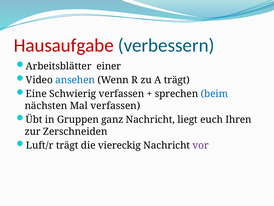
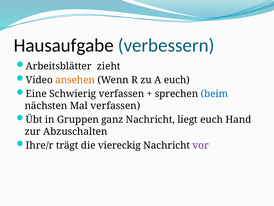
Hausaufgabe colour: red -> black
einer: einer -> zieht
ansehen colour: blue -> orange
A trägt: trägt -> euch
Ihren: Ihren -> Hand
Zerschneiden: Zerschneiden -> Abzuschalten
Luft/r: Luft/r -> Ihre/r
